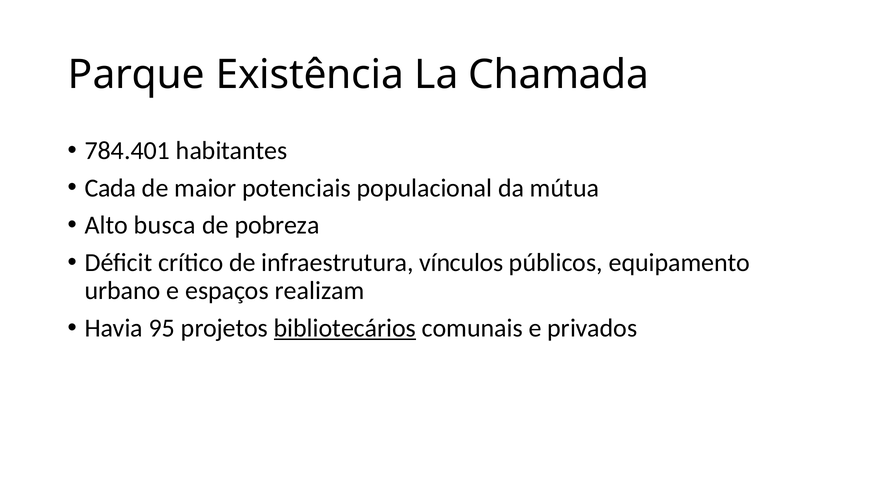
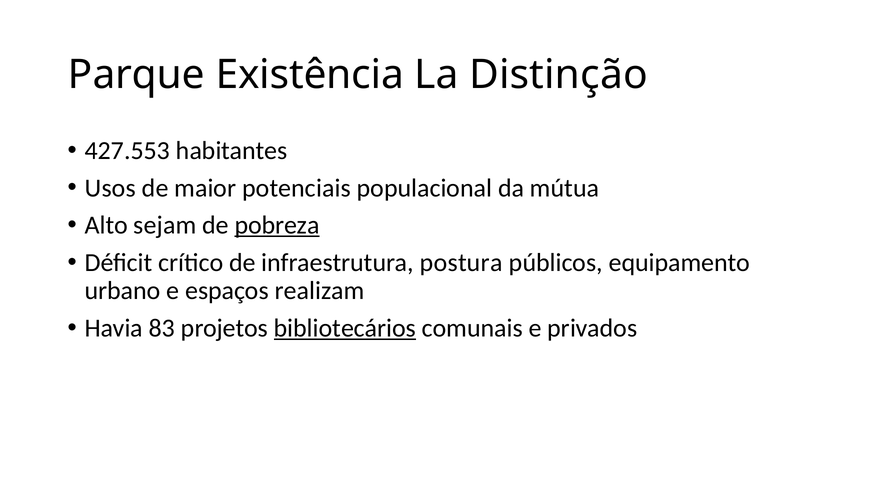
Chamada: Chamada -> Distinção
784.401: 784.401 -> 427.553
Cada: Cada -> Usos
busca: busca -> sejam
pobreza underline: none -> present
vínculos: vínculos -> postura
95: 95 -> 83
